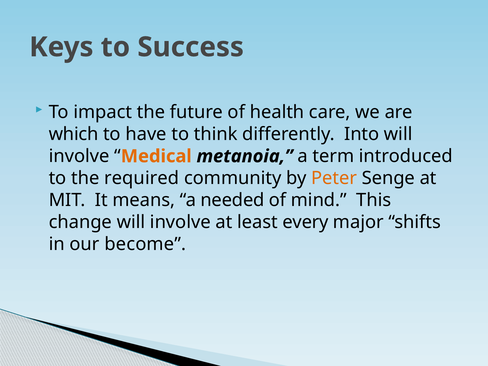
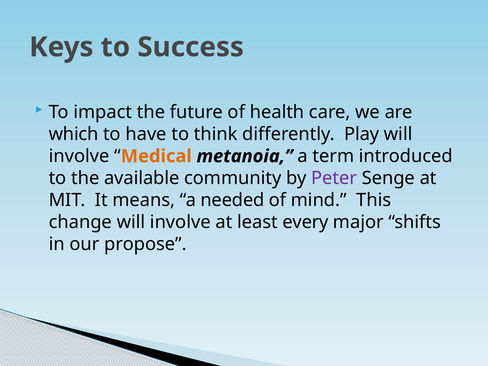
Into: Into -> Play
required: required -> available
Peter colour: orange -> purple
become: become -> propose
